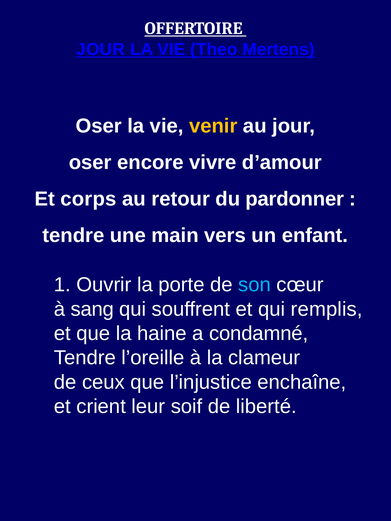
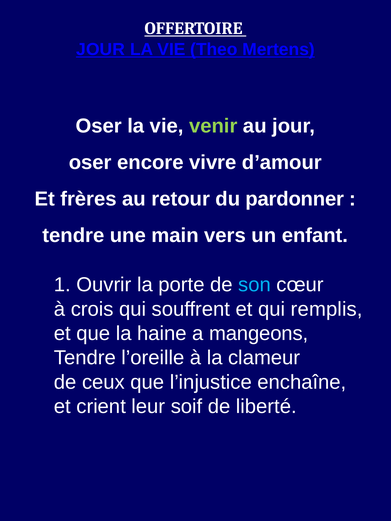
venir colour: yellow -> light green
corps: corps -> frères
sang: sang -> crois
condamné: condamné -> mangeons
